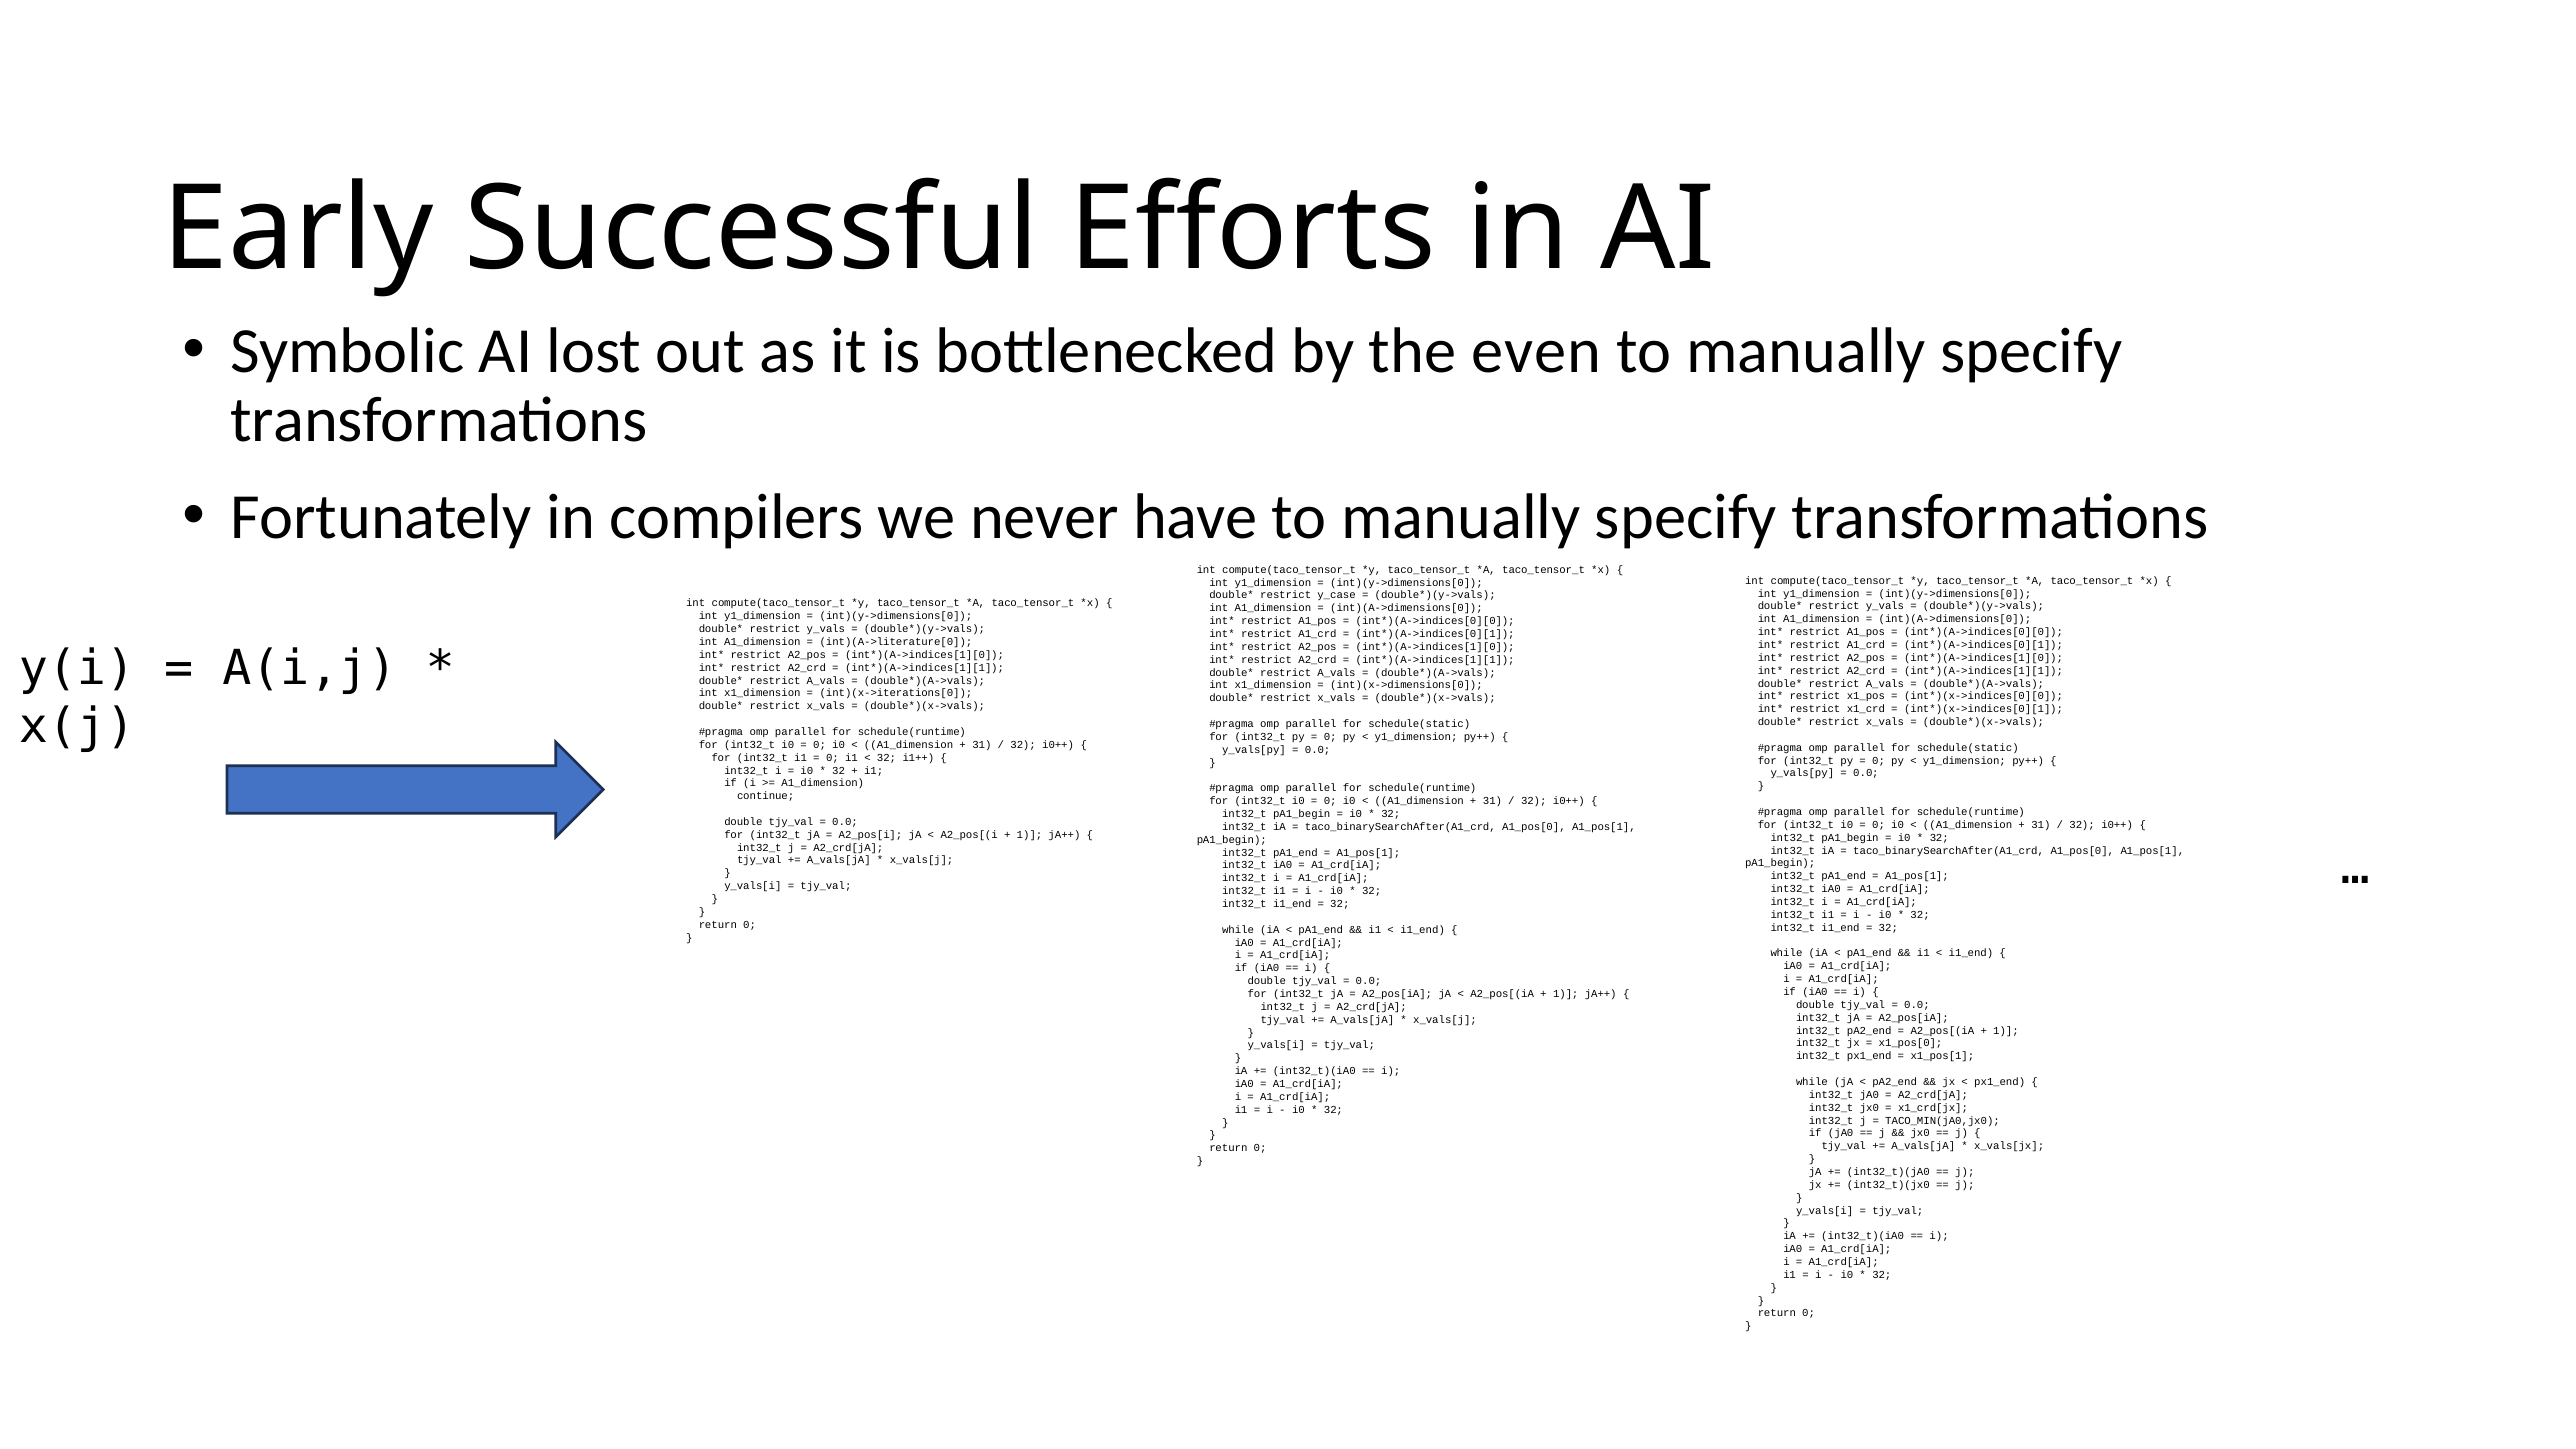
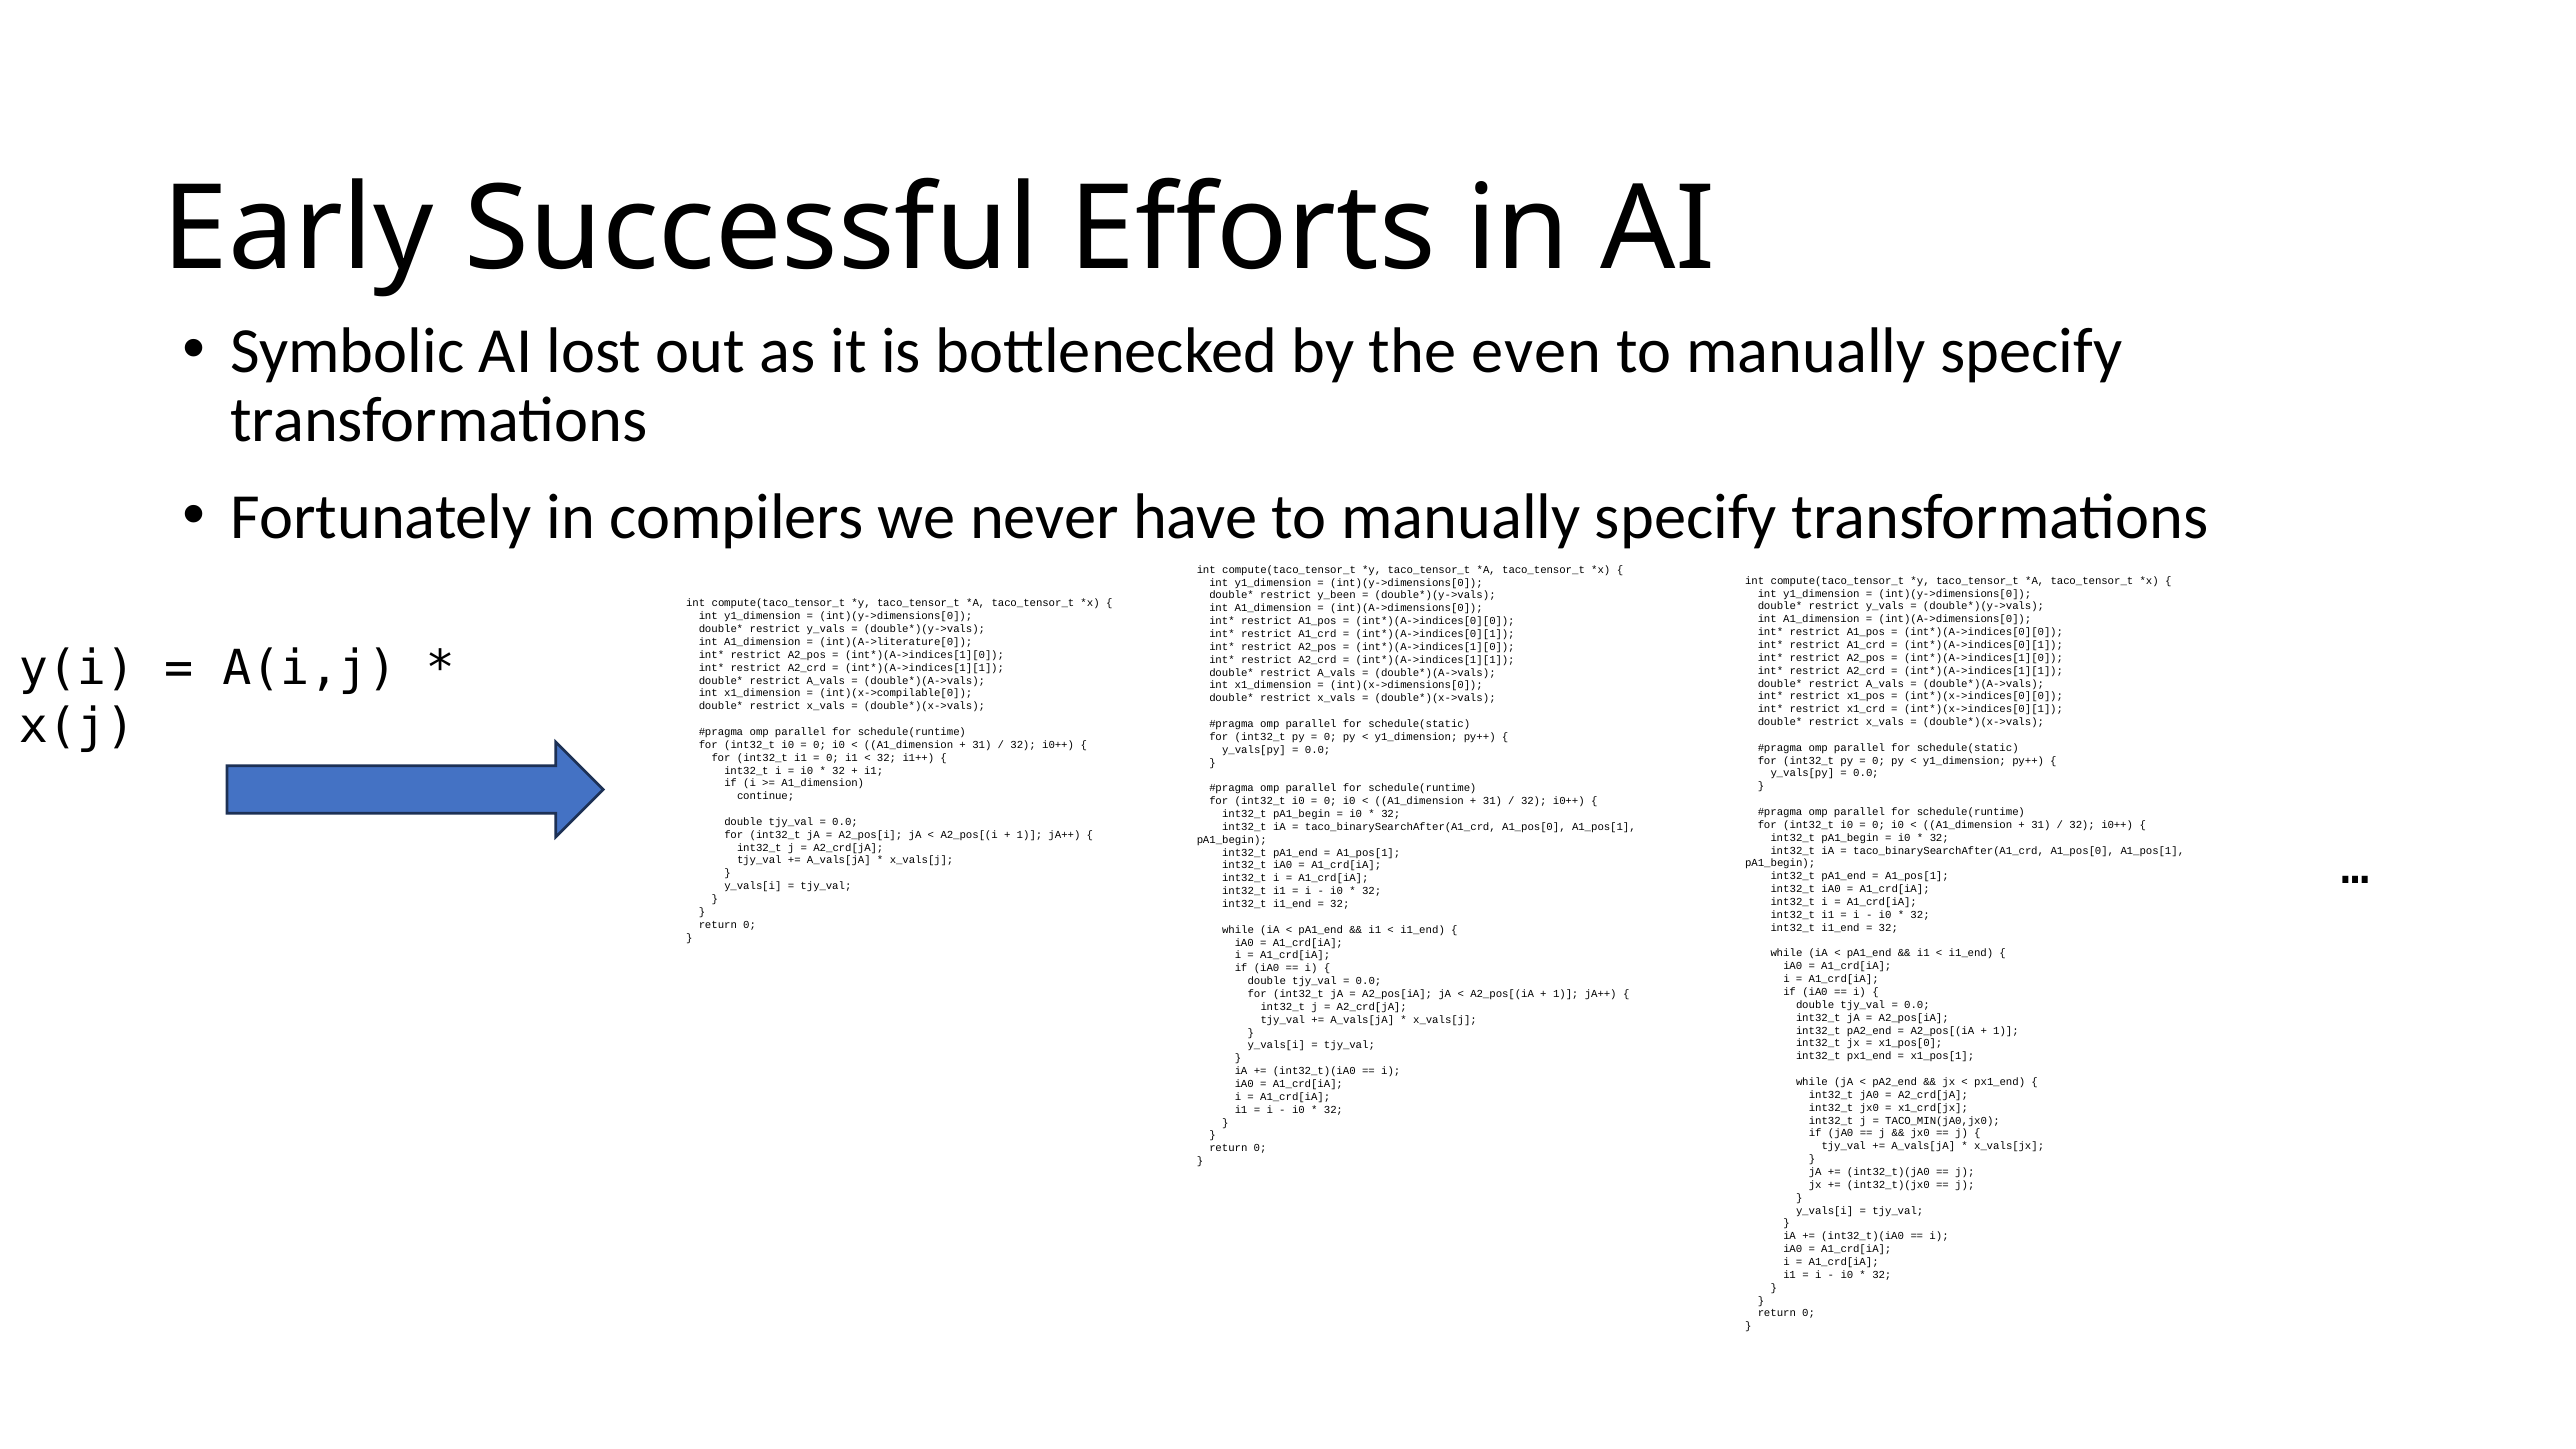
y_case: y_case -> y_been
int)(x->iterations[0: int)(x->iterations[0 -> int)(x->compilable[0
